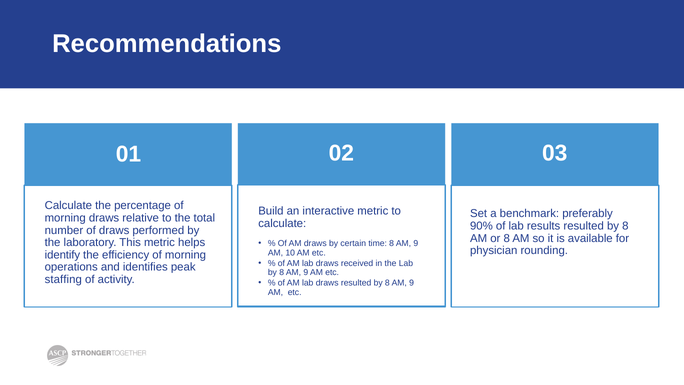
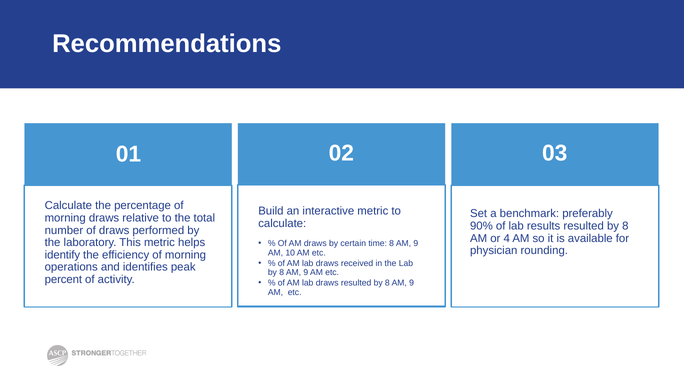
or 8: 8 -> 4
staffing: staffing -> percent
